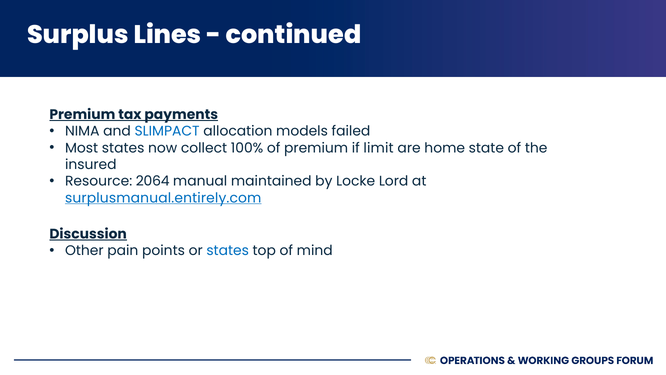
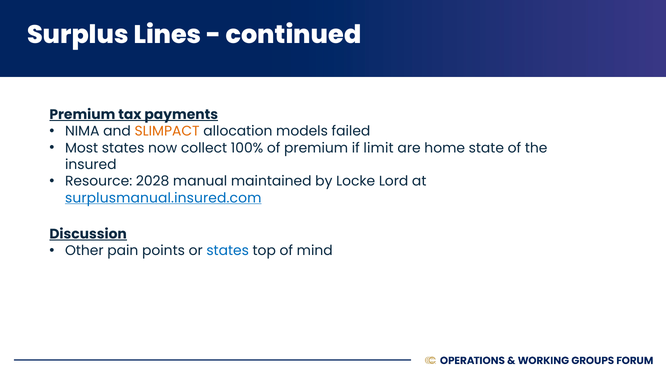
SLIMPACT colour: blue -> orange
2064: 2064 -> 2028
surplusmanual.entirely.com: surplusmanual.entirely.com -> surplusmanual.insured.com
